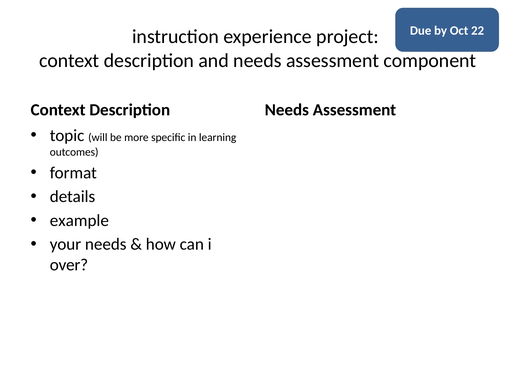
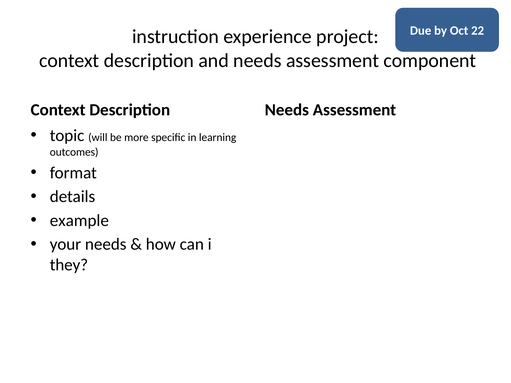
over: over -> they
